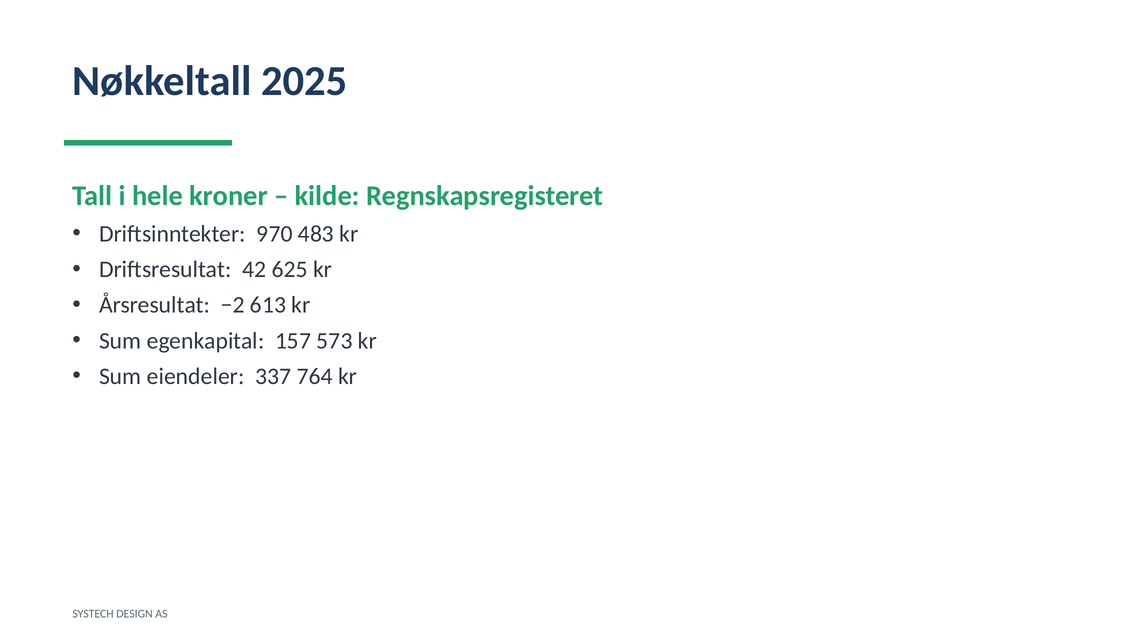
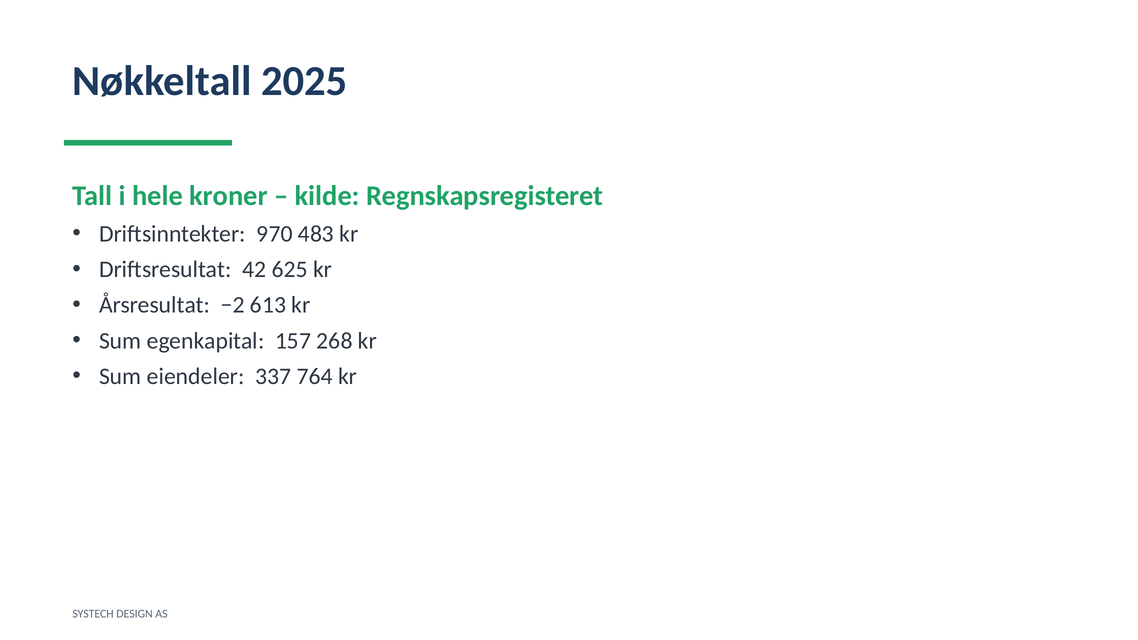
573: 573 -> 268
